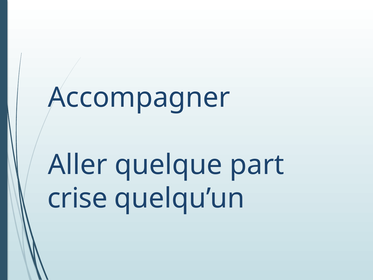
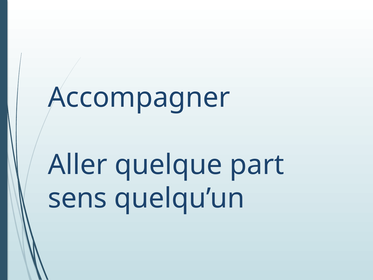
crise: crise -> sens
